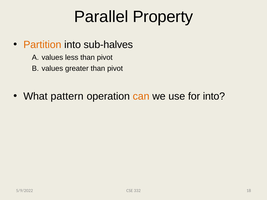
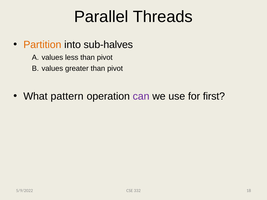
Property: Property -> Threads
can colour: orange -> purple
for into: into -> first
